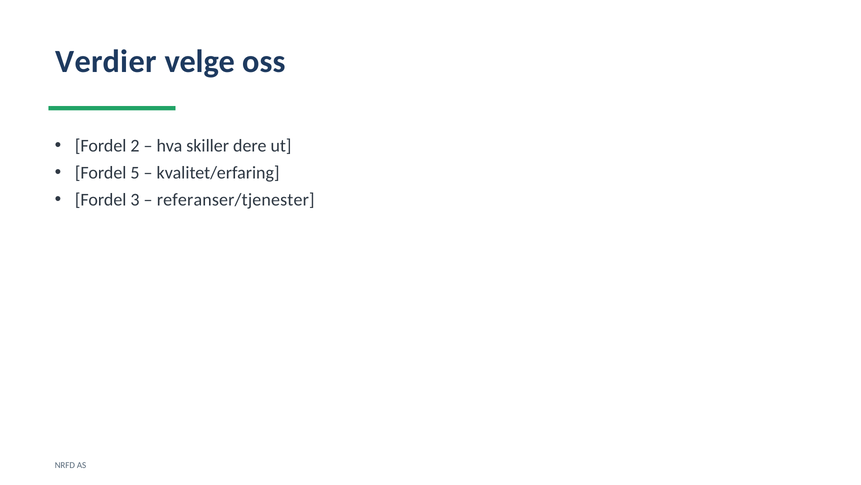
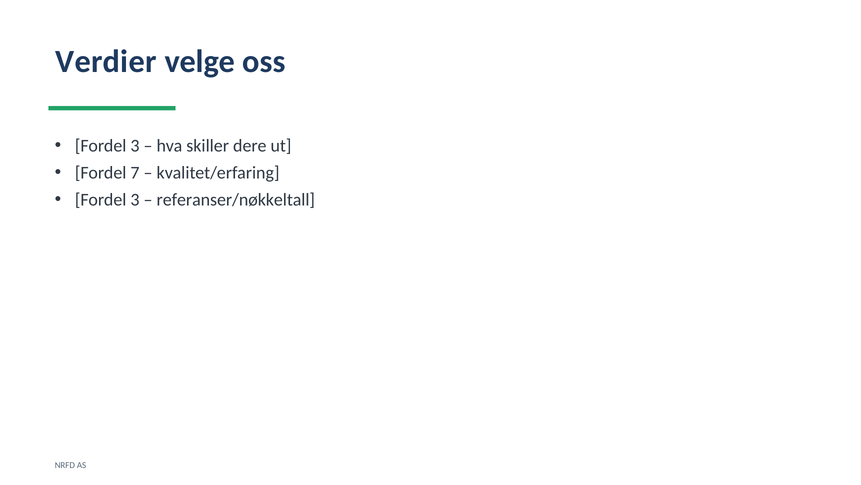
2 at (135, 146): 2 -> 3
5: 5 -> 7
referanser/tjenester: referanser/tjenester -> referanser/nøkkeltall
